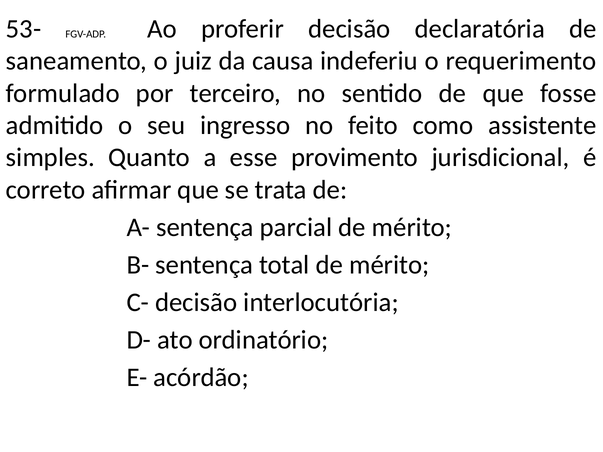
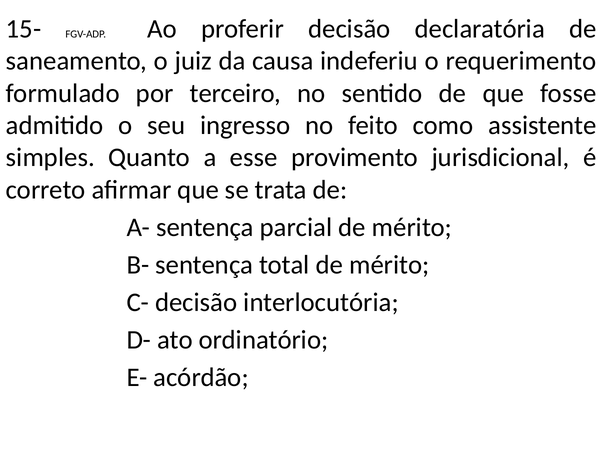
53-: 53- -> 15-
